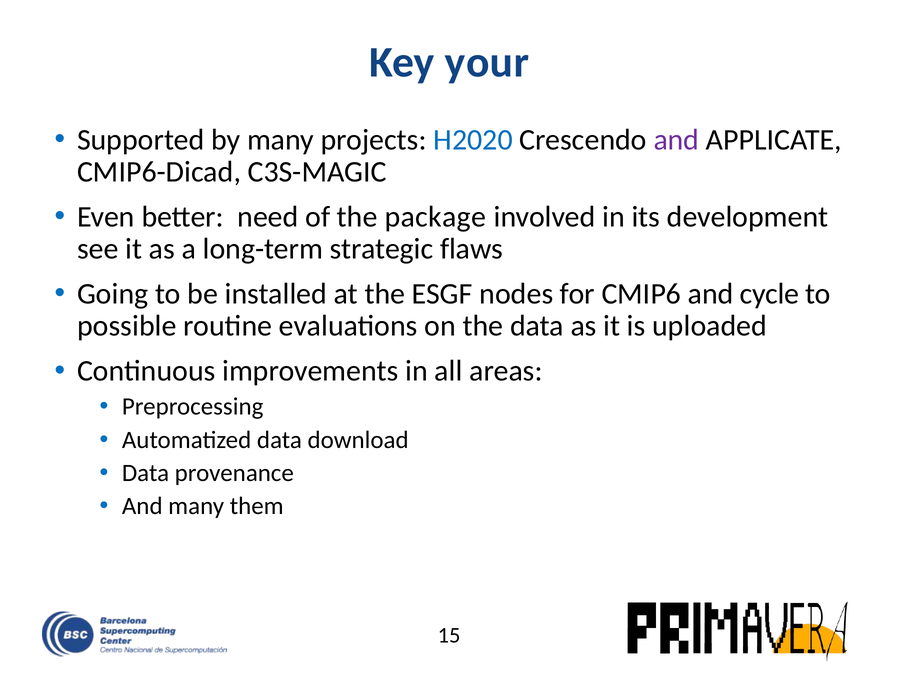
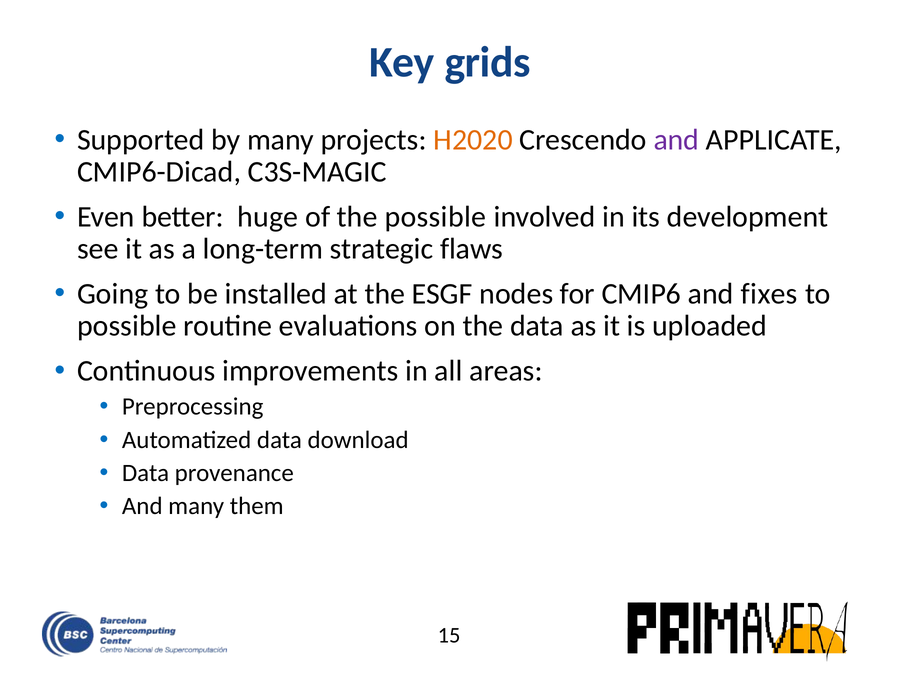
your: your -> grids
H2020 colour: blue -> orange
need: need -> huge
the package: package -> possible
cycle: cycle -> fixes
